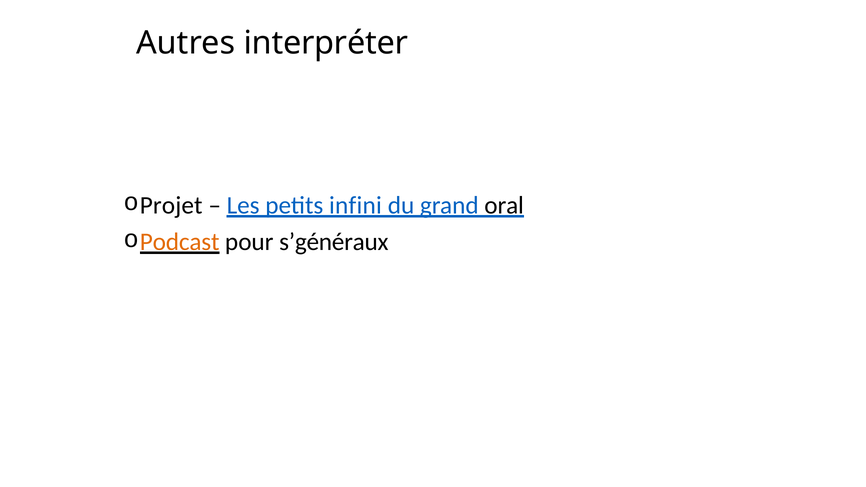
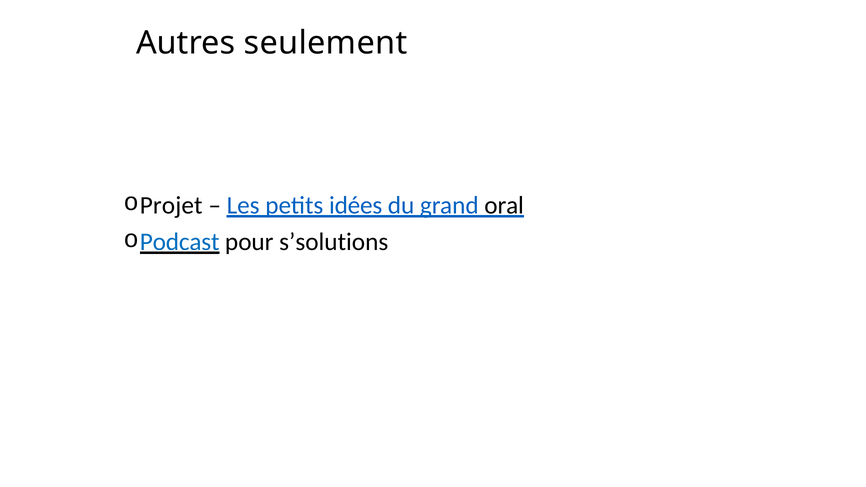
interpréter: interpréter -> seulement
infini: infini -> idées
Podcast colour: orange -> blue
s’généraux: s’généraux -> s’solutions
